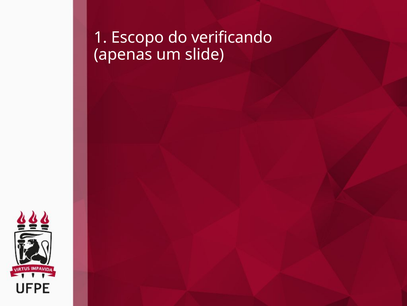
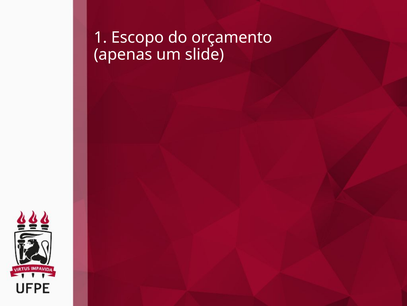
verificando: verificando -> orçamento
